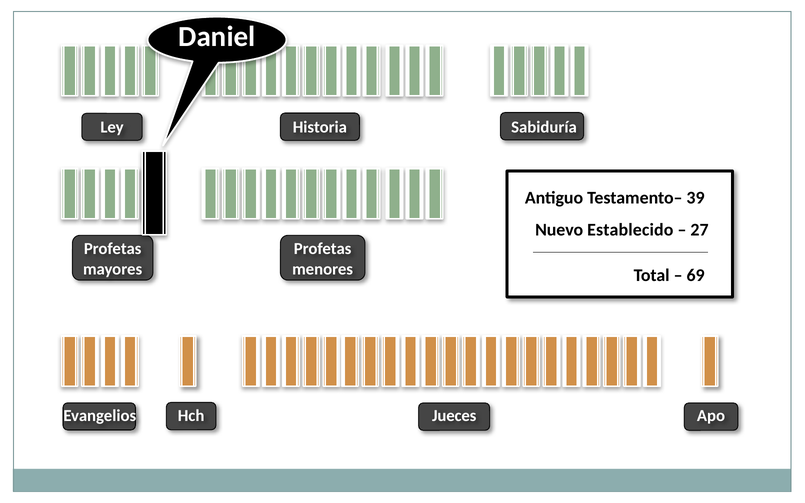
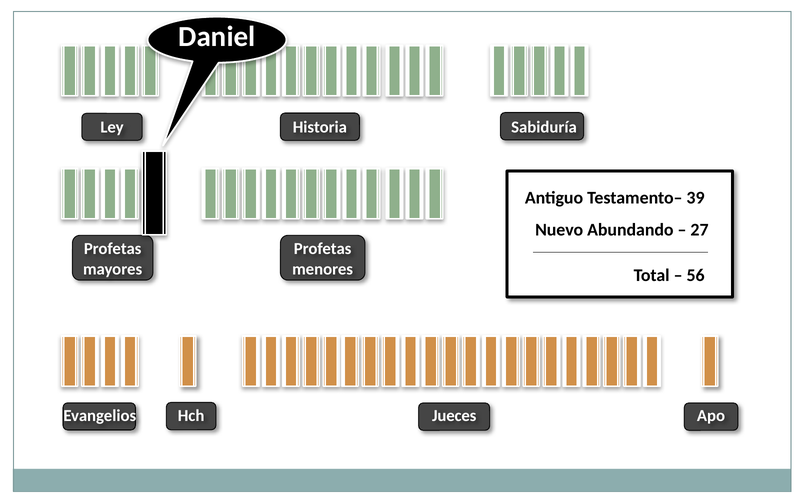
Establecido: Establecido -> Abundando
69: 69 -> 56
